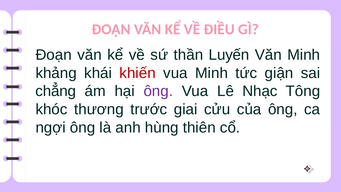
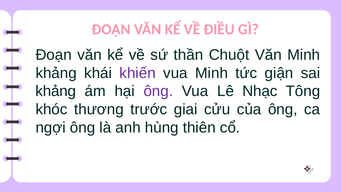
Luyến: Luyến -> Chuột
khiến colour: red -> purple
chẳng at (56, 91): chẳng -> khảng
